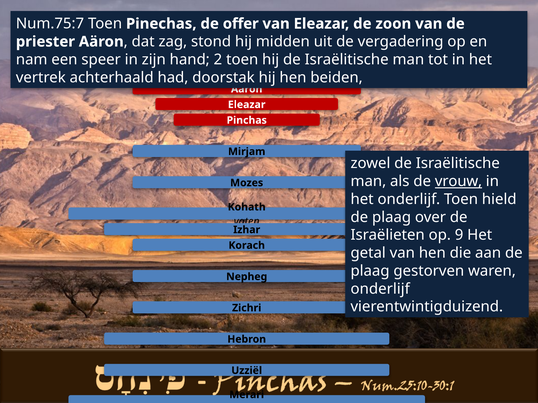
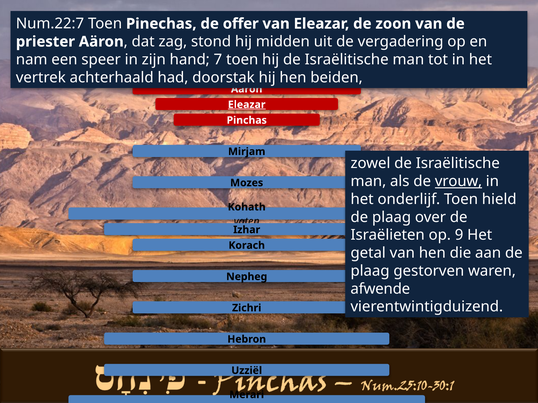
Num.75:7: Num.75:7 -> Num.22:7
2: 2 -> 7
Eleazar at (247, 105) underline: none -> present
onderlijf at (380, 289): onderlijf -> afwende
